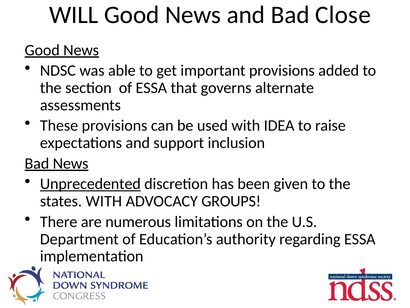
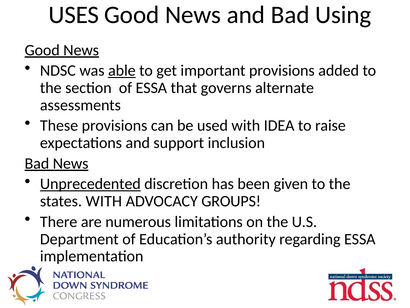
WILL: WILL -> USES
Close: Close -> Using
able underline: none -> present
